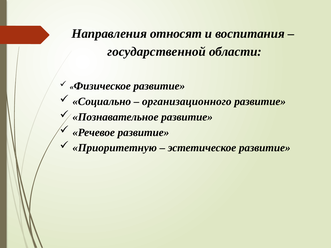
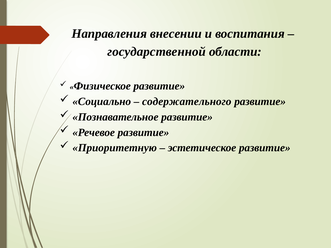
относят: относят -> внесении
организационного: организационного -> содержательного
